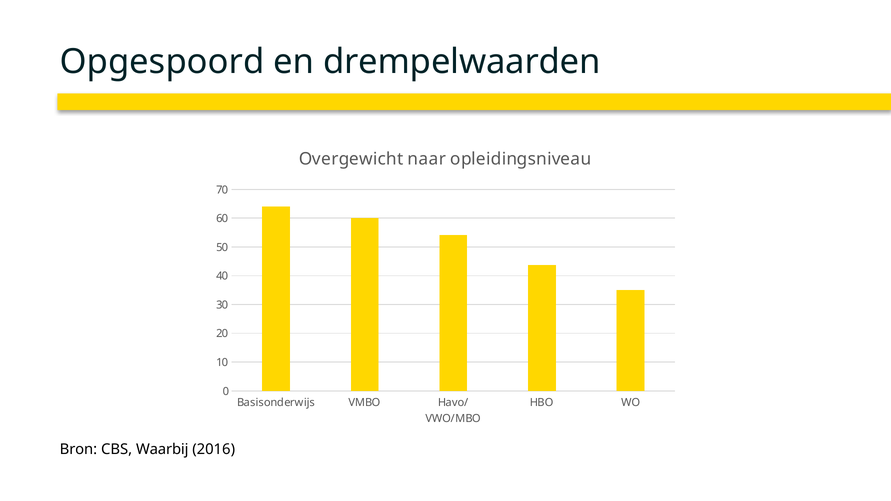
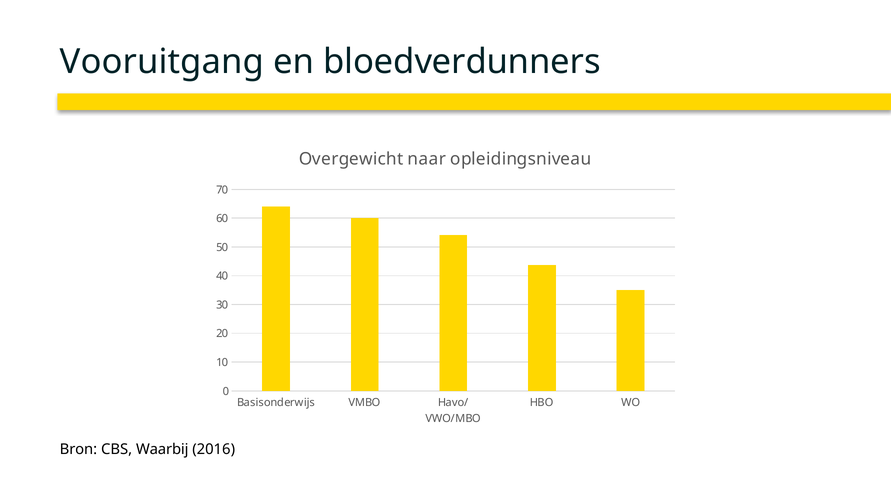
Opgespoord: Opgespoord -> Vooruitgang
drempelwaarden: drempelwaarden -> bloedverdunners
